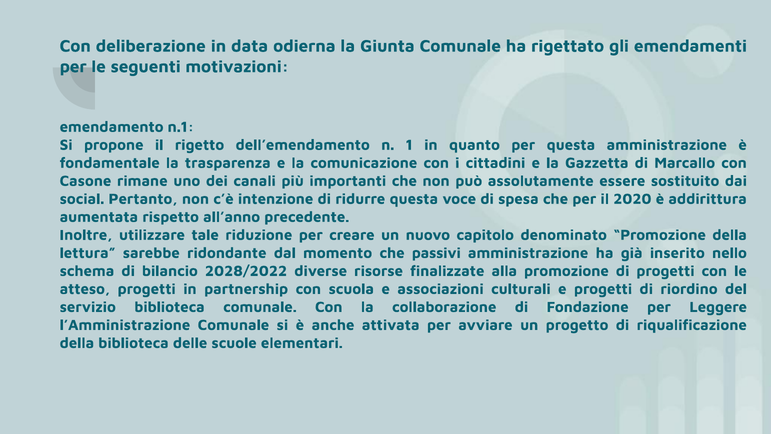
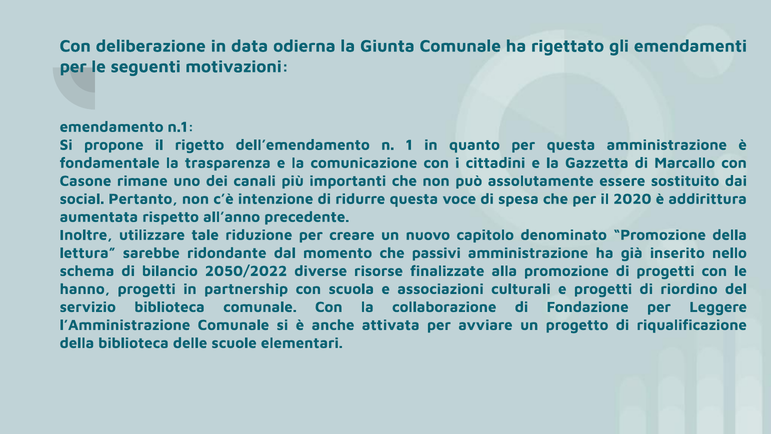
2028/2022: 2028/2022 -> 2050/2022
atteso: atteso -> hanno
